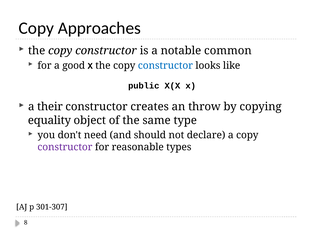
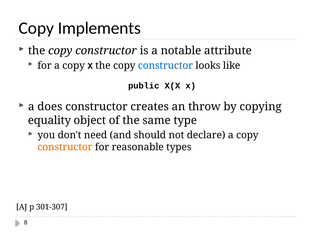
Approaches: Approaches -> Implements
common: common -> attribute
for a good: good -> copy
their: their -> does
constructor at (65, 147) colour: purple -> orange
